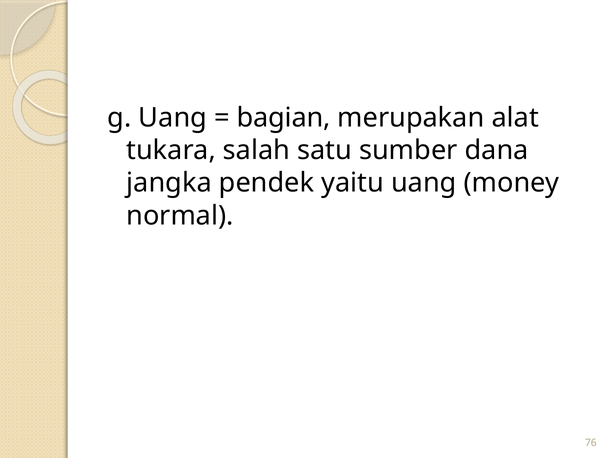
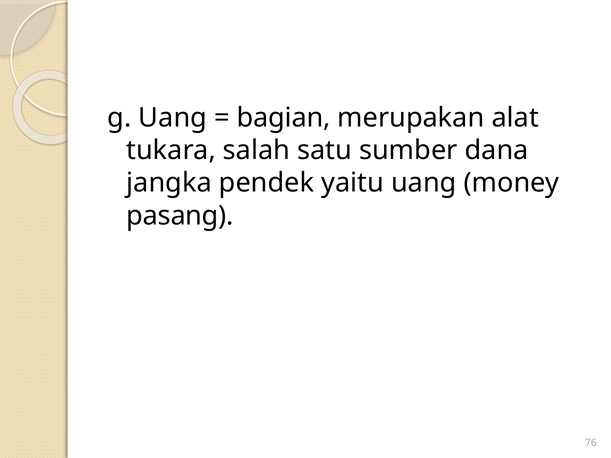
normal: normal -> pasang
